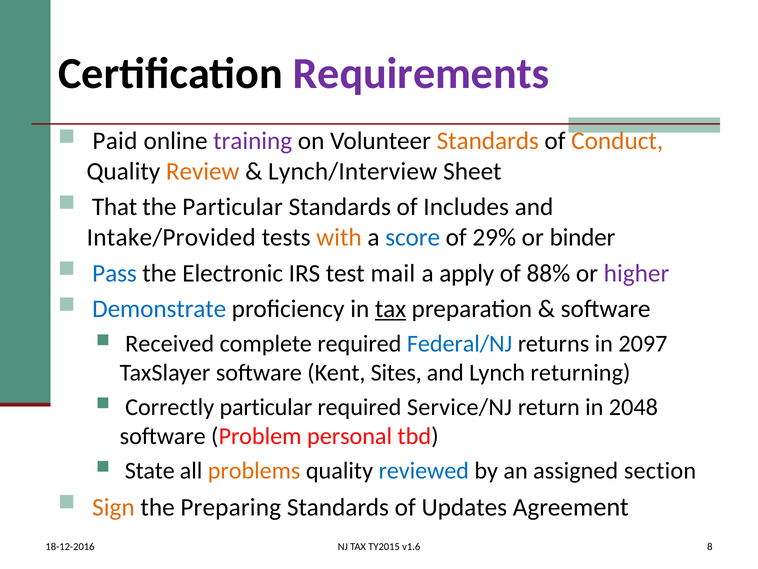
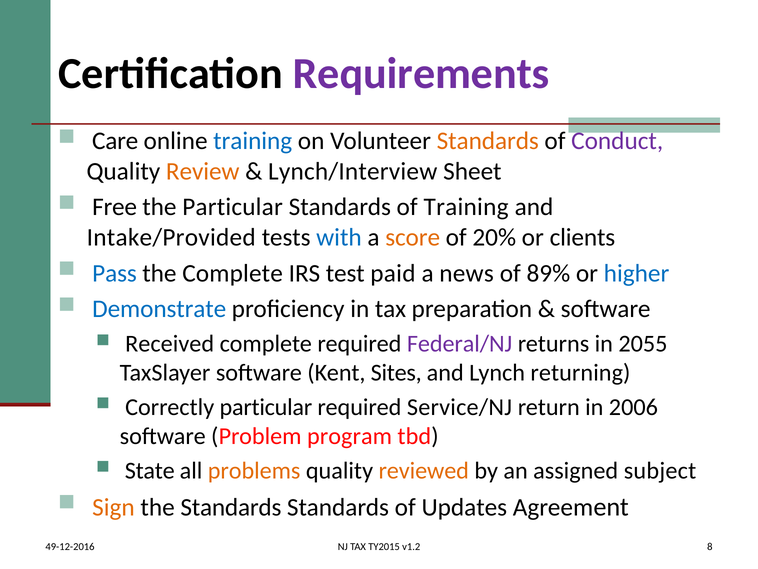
Paid: Paid -> Care
training at (253, 141) colour: purple -> blue
Conduct colour: orange -> purple
That: That -> Free
of Includes: Includes -> Training
with colour: orange -> blue
score colour: blue -> orange
29%: 29% -> 20%
binder: binder -> clients
the Electronic: Electronic -> Complete
mail: mail -> paid
apply: apply -> news
88%: 88% -> 89%
higher colour: purple -> blue
tax at (391, 309) underline: present -> none
Federal/NJ colour: blue -> purple
2097: 2097 -> 2055
2048: 2048 -> 2006
personal: personal -> program
reviewed colour: blue -> orange
section: section -> subject
the Preparing: Preparing -> Standards
v1.6: v1.6 -> v1.2
18-12-2016: 18-12-2016 -> 49-12-2016
